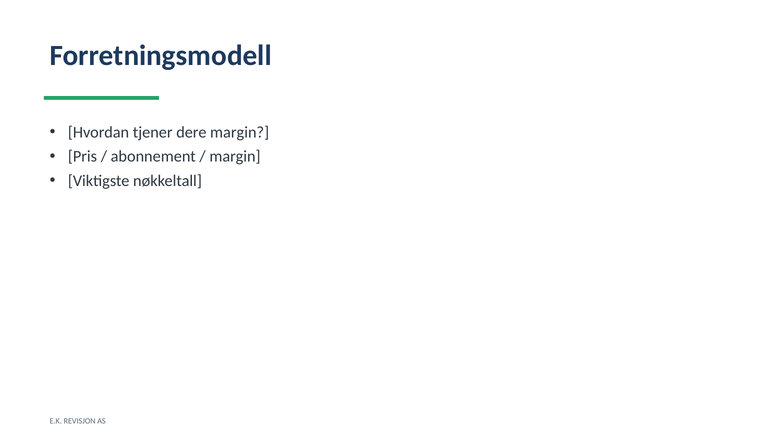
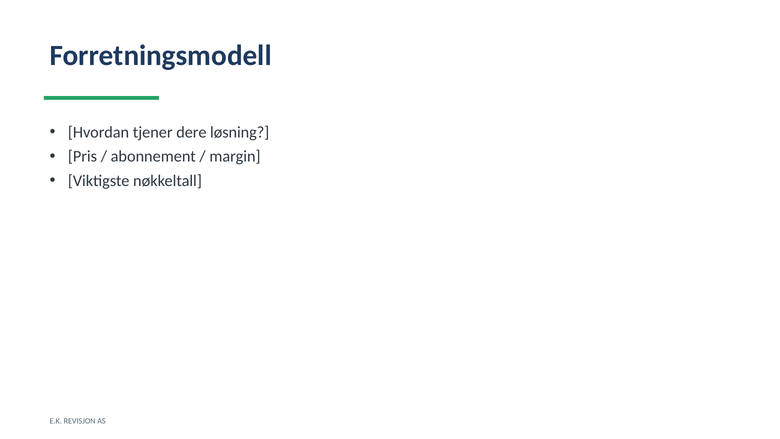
dere margin: margin -> løsning
